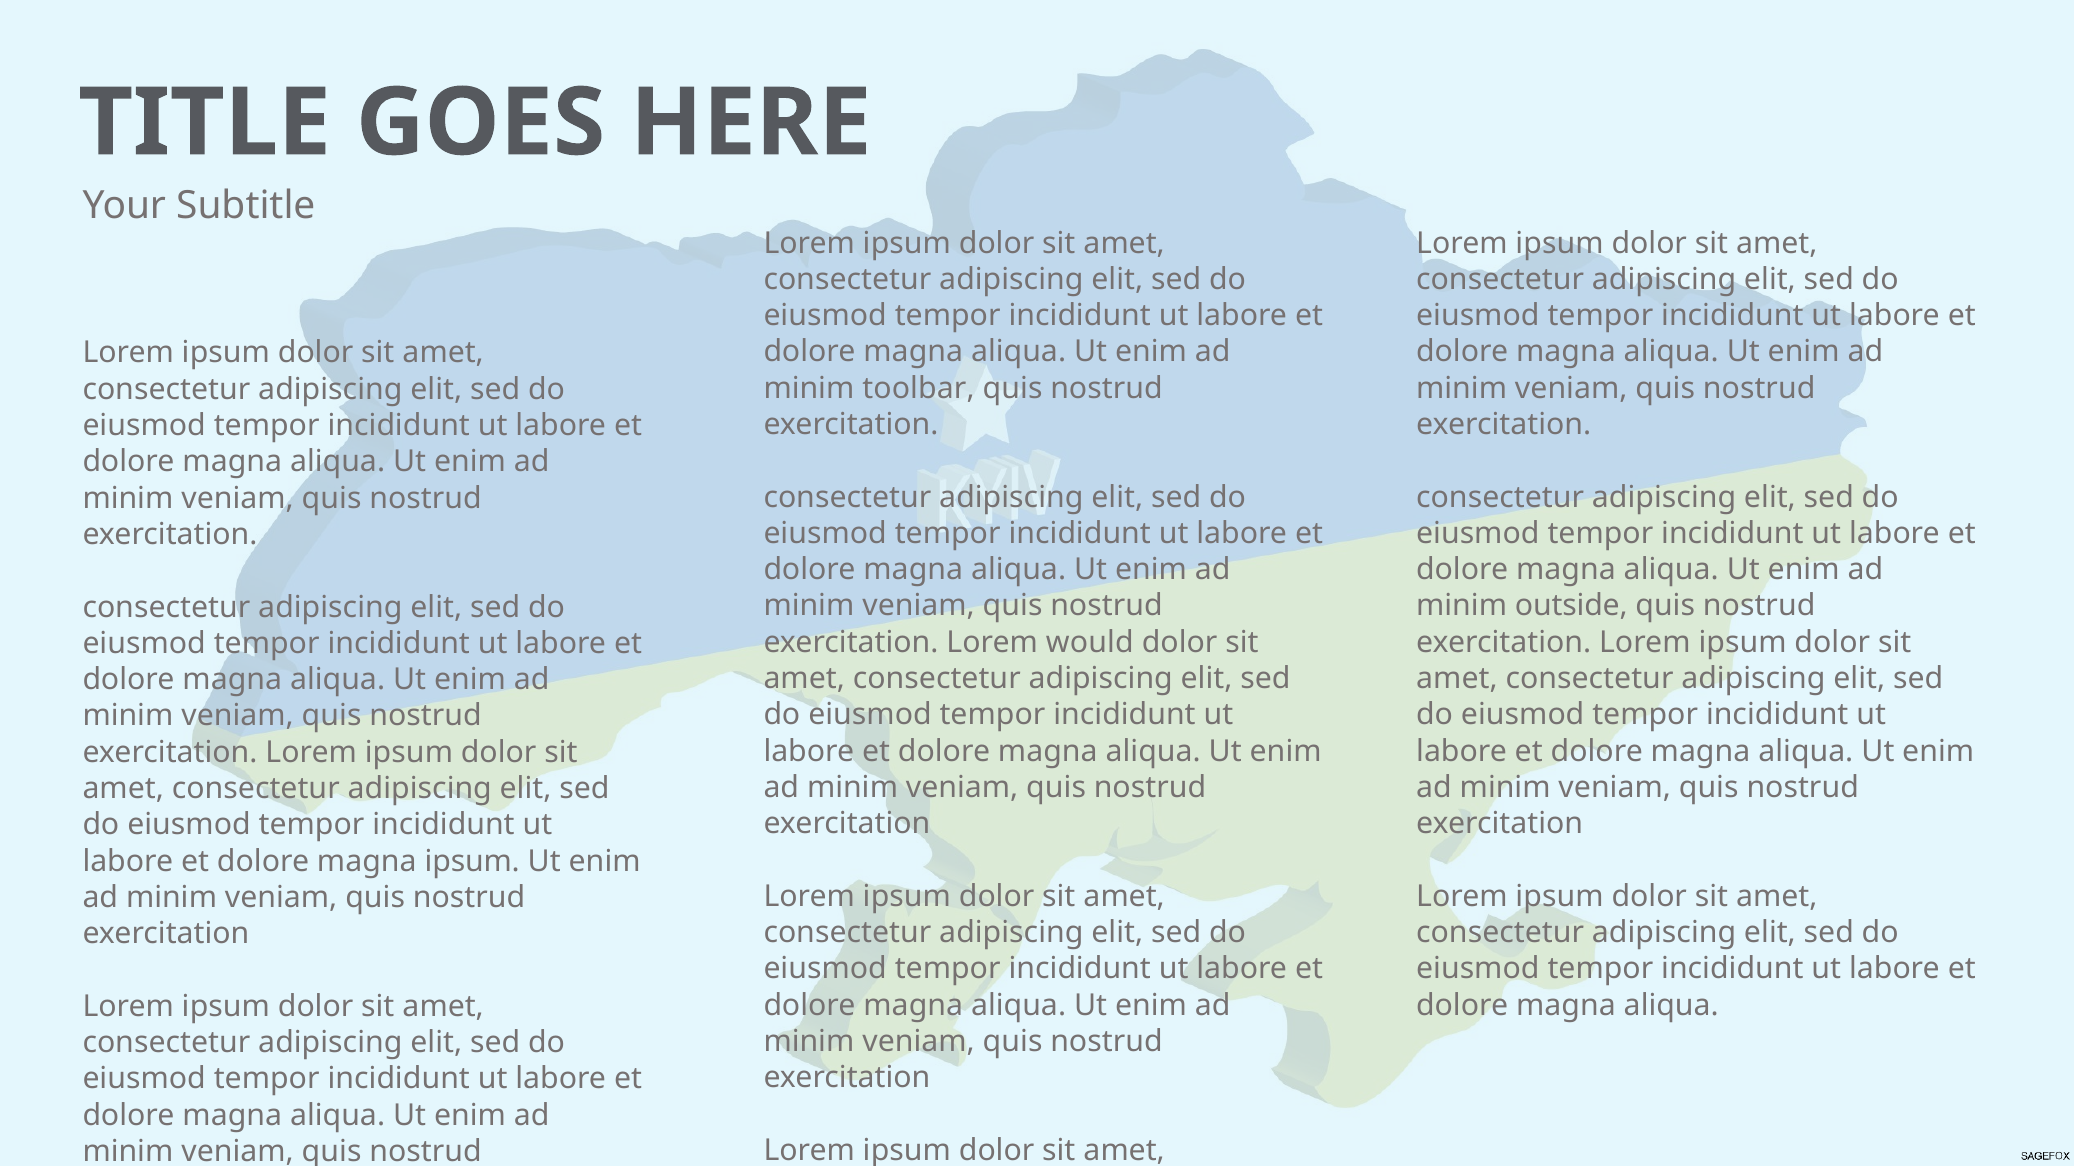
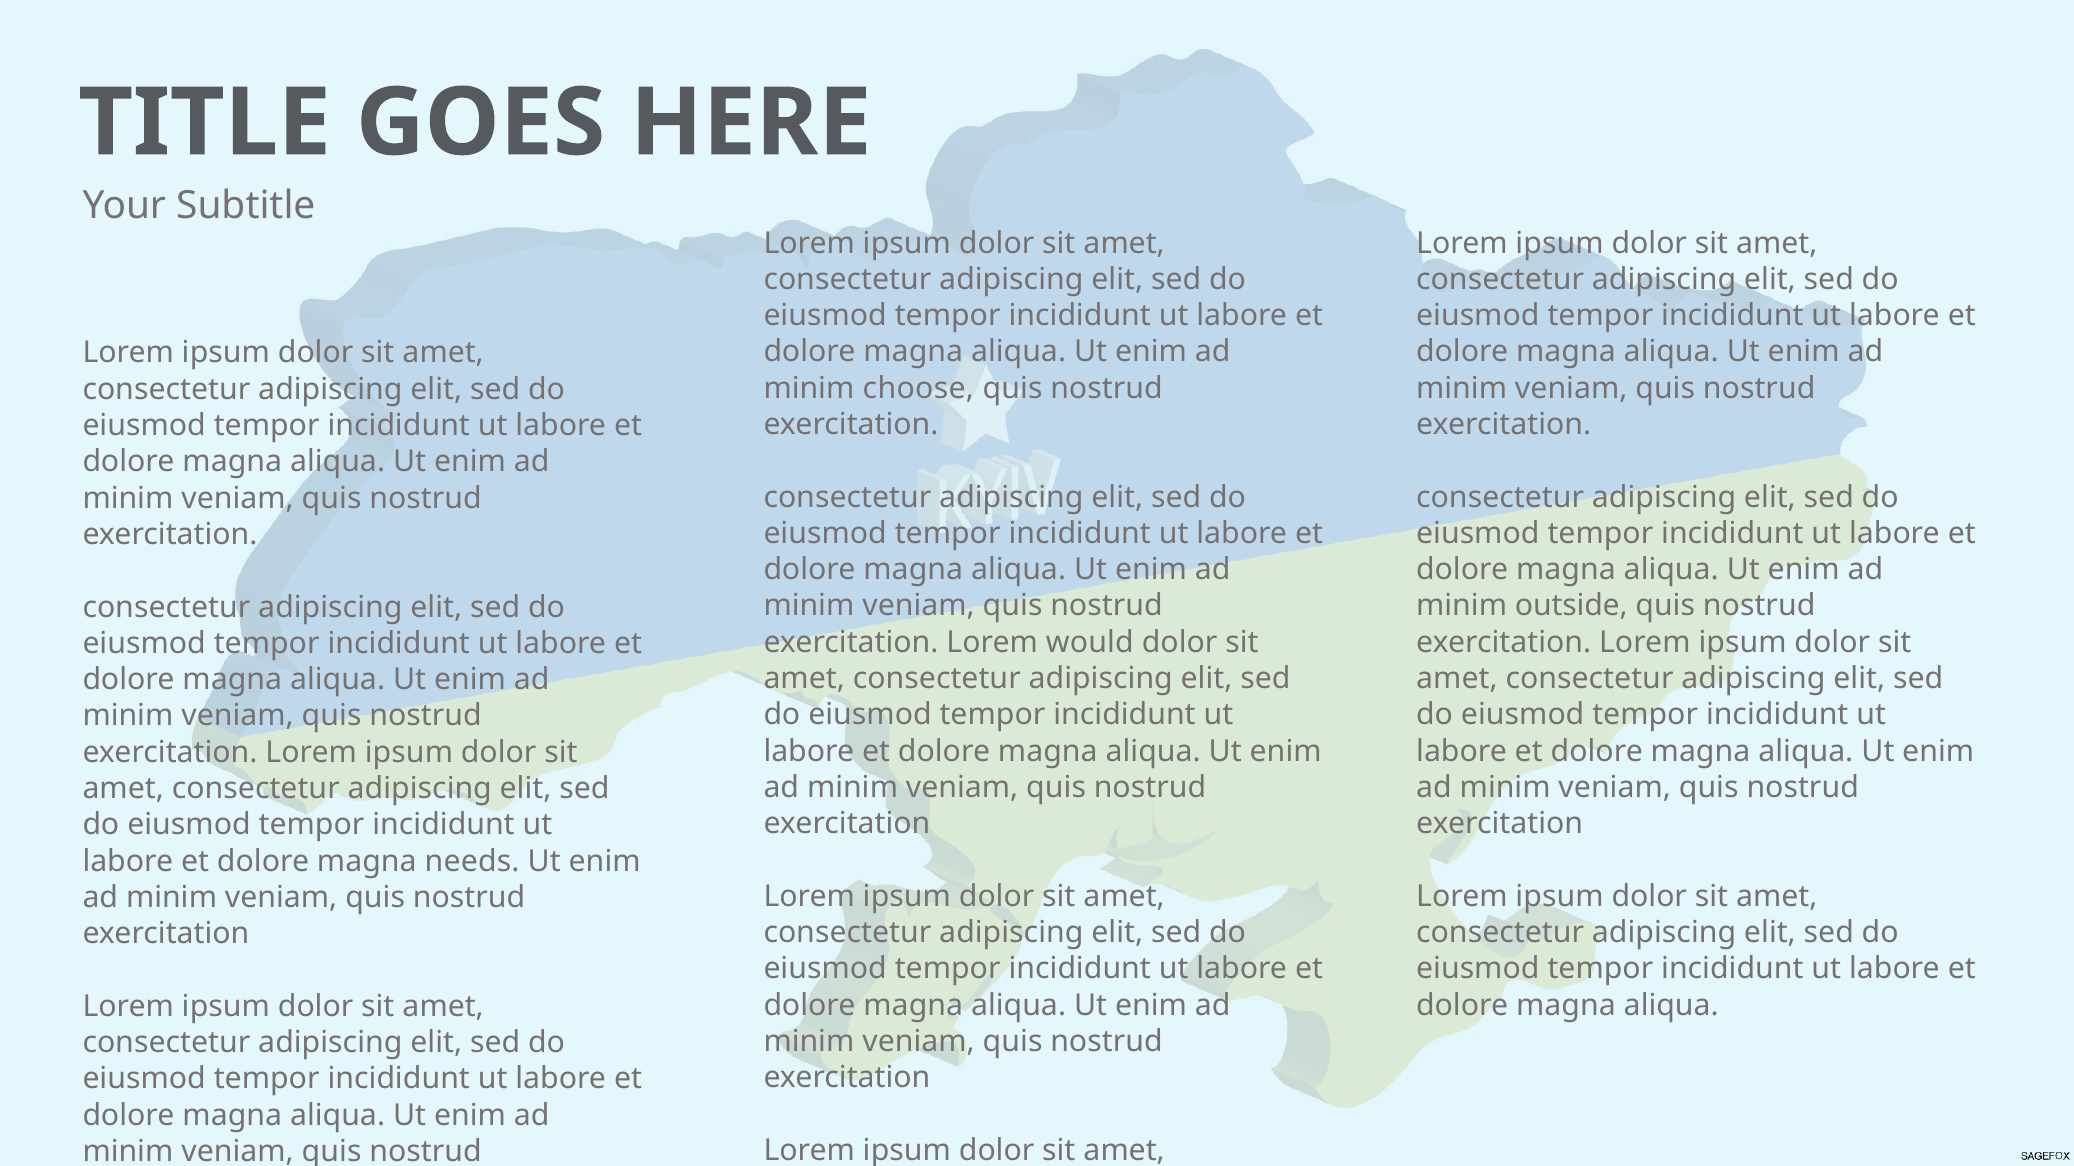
toolbar: toolbar -> choose
magna ipsum: ipsum -> needs
